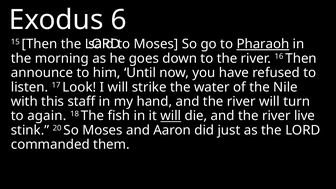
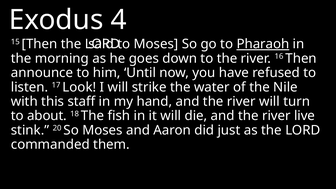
6: 6 -> 4
again: again -> about
will at (171, 116) underline: present -> none
